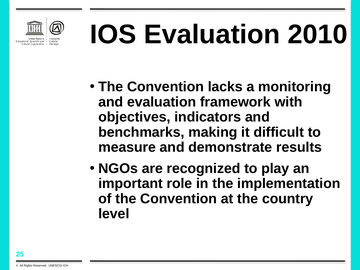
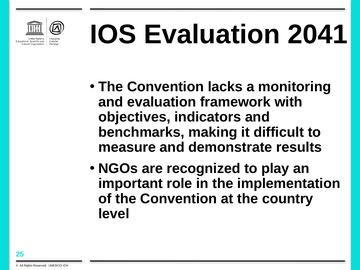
2010: 2010 -> 2041
